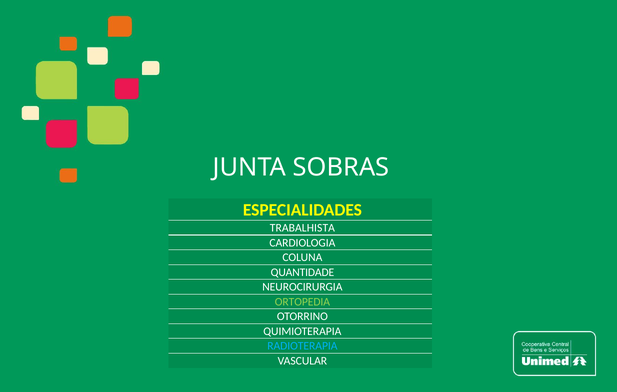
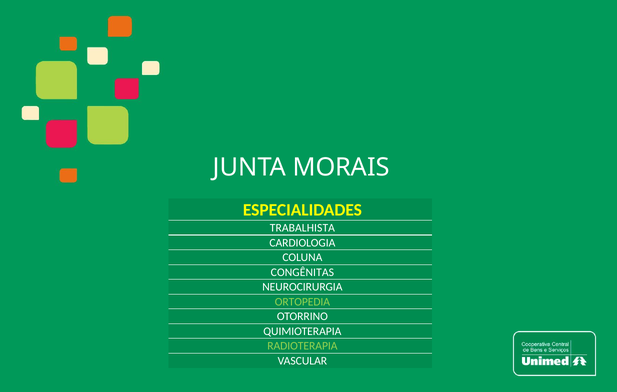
SOBRAS: SOBRAS -> MORAIS
QUANTIDADE: QUANTIDADE -> CONGÊNITAS
RADIOTERAPIA colour: light blue -> light green
